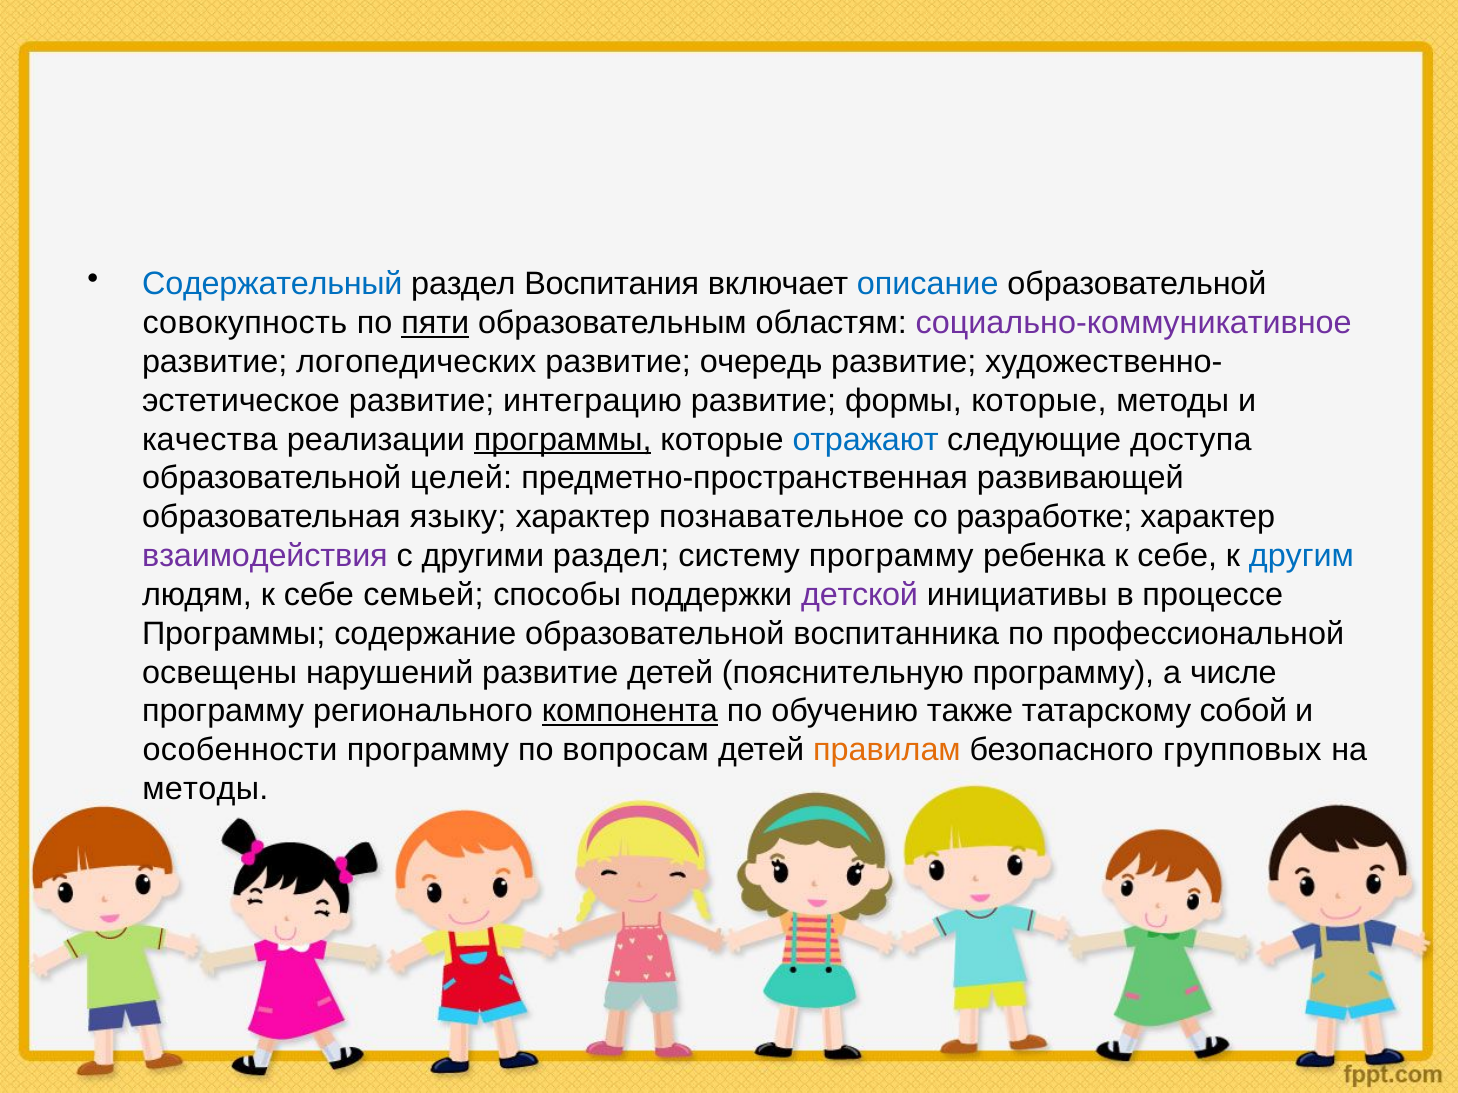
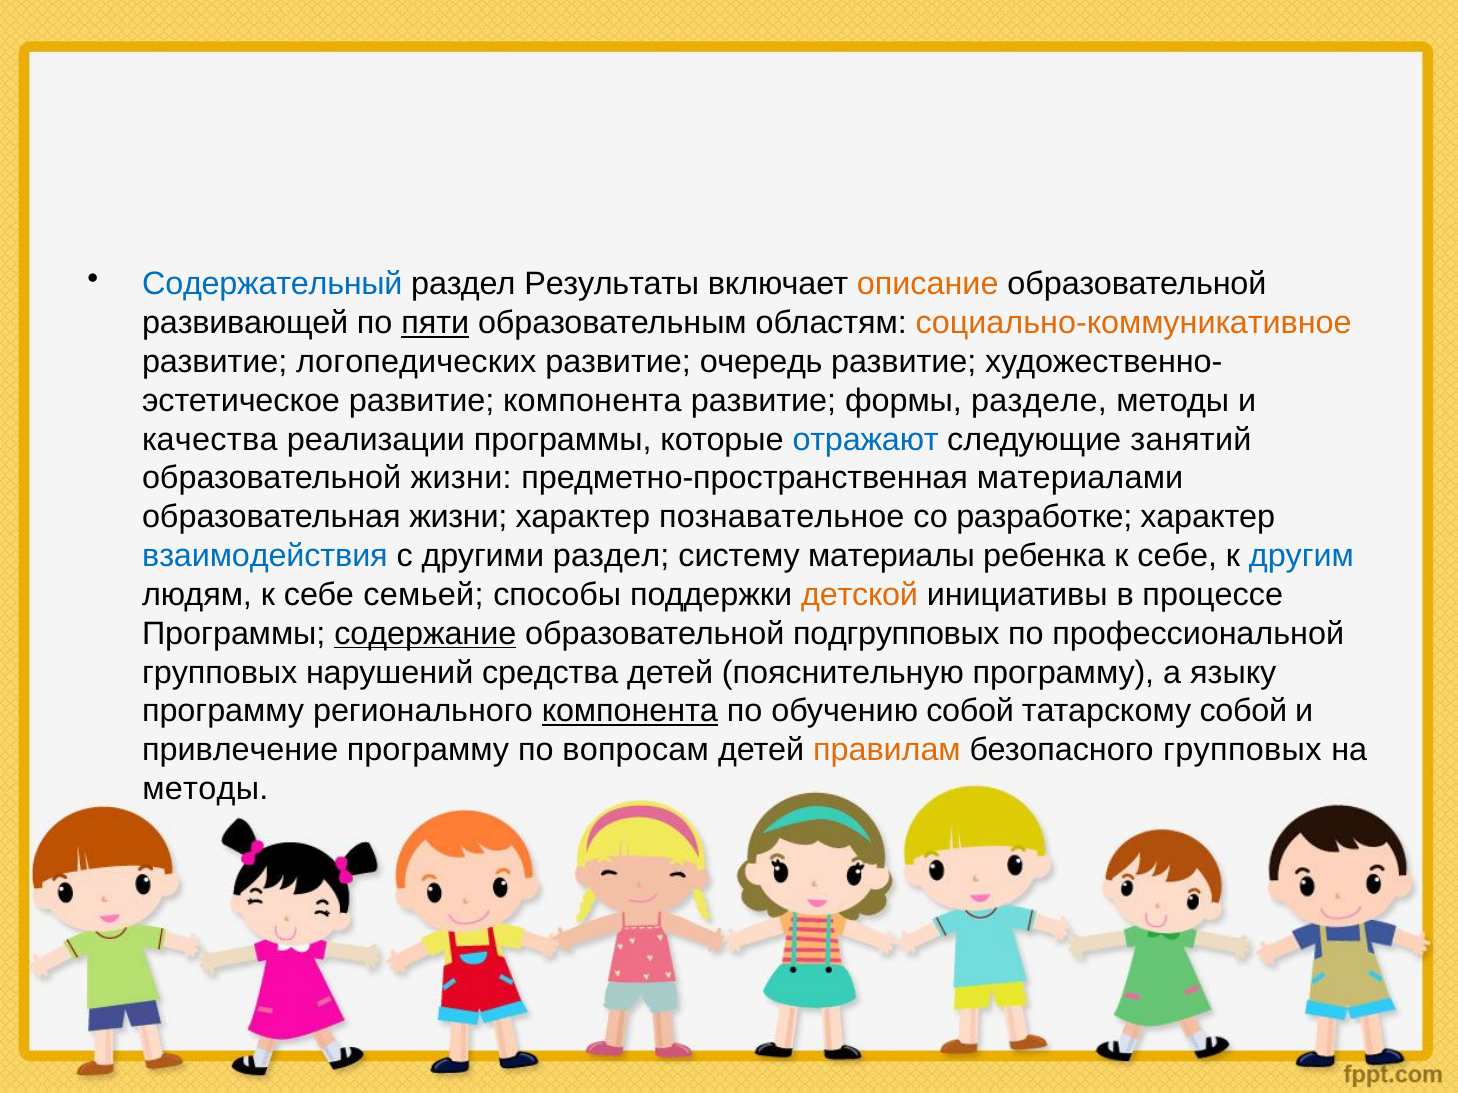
Воспитания: Воспитания -> Результаты
описание colour: blue -> orange
совокупность: совокупность -> развивающей
социально-коммуникативное colour: purple -> orange
развитие интеграцию: интеграцию -> компонента
формы которые: которые -> разделе
программы at (563, 440) underline: present -> none
доступа: доступа -> занятий
образовательной целей: целей -> жизни
развивающей: развивающей -> материалами
образовательная языку: языку -> жизни
взаимодействия colour: purple -> blue
систему программу: программу -> материалы
детской colour: purple -> orange
содержание underline: none -> present
воспитанника: воспитанника -> подгрупповых
освещены at (220, 673): освещены -> групповых
нарушений развитие: развитие -> средства
числе: числе -> языку
обучению также: также -> собой
особенности: особенности -> привлечение
